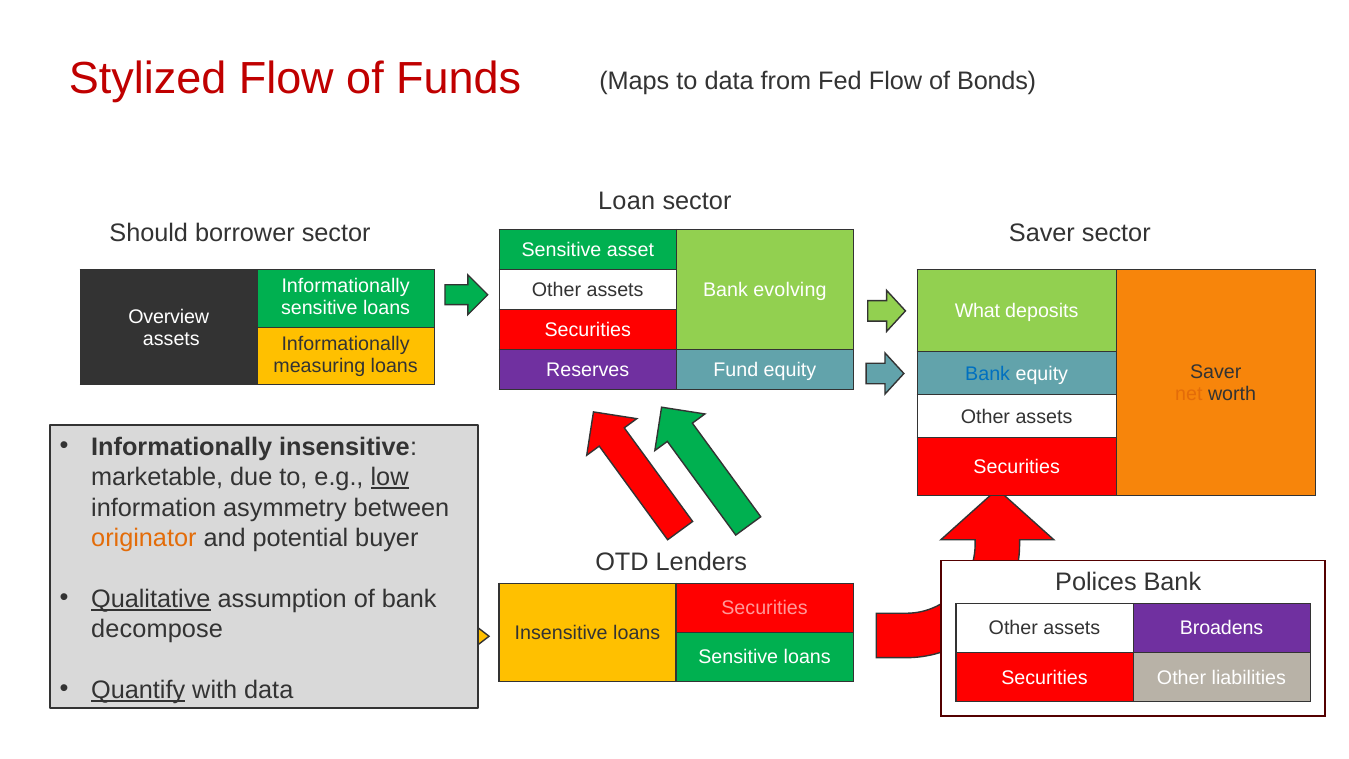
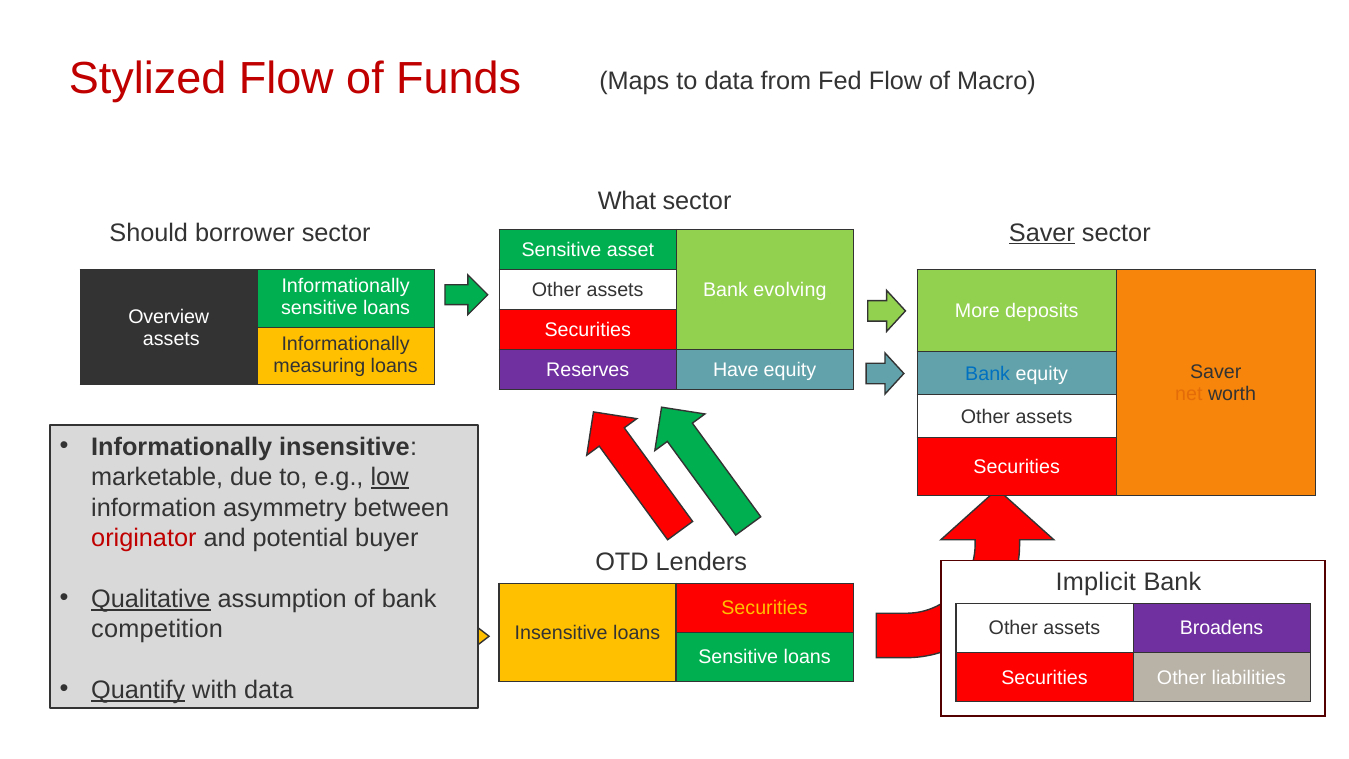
Bonds: Bonds -> Macro
Loan: Loan -> What
Saver at (1042, 233) underline: none -> present
What: What -> More
Fund: Fund -> Have
originator colour: orange -> red
Polices: Polices -> Implicit
Securities at (765, 608) colour: pink -> yellow
decompose: decompose -> competition
